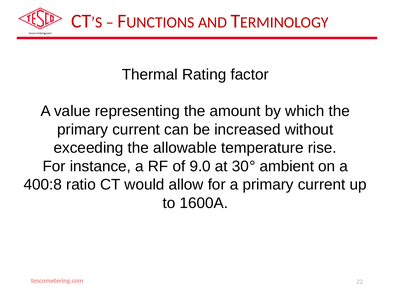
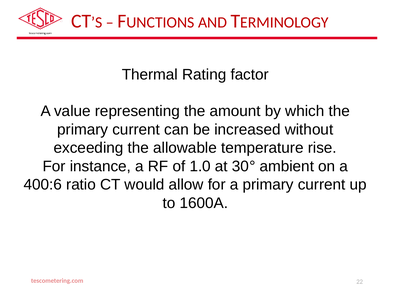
9.0: 9.0 -> 1.0
400:8: 400:8 -> 400:6
